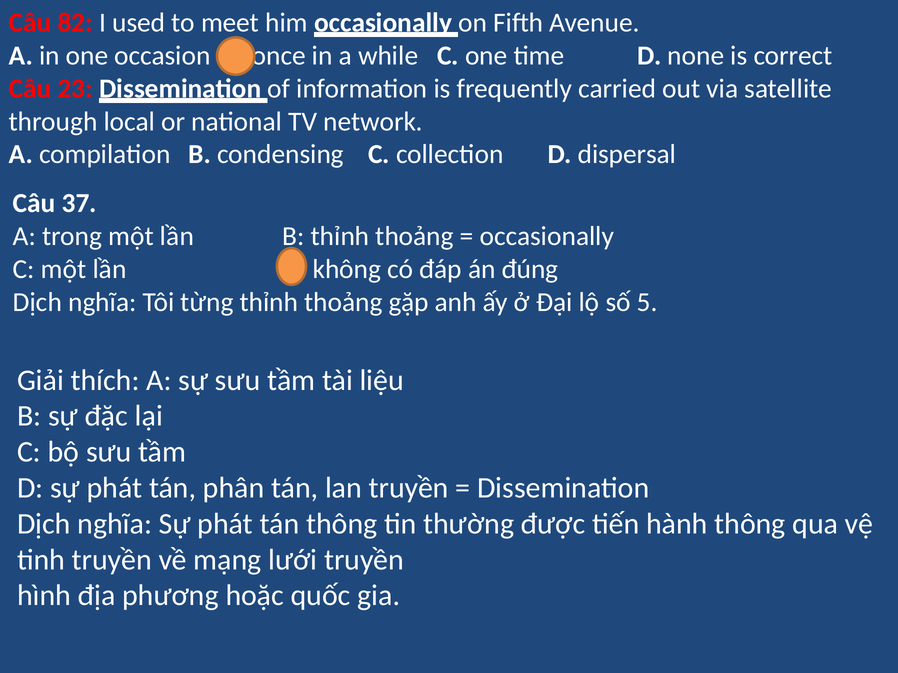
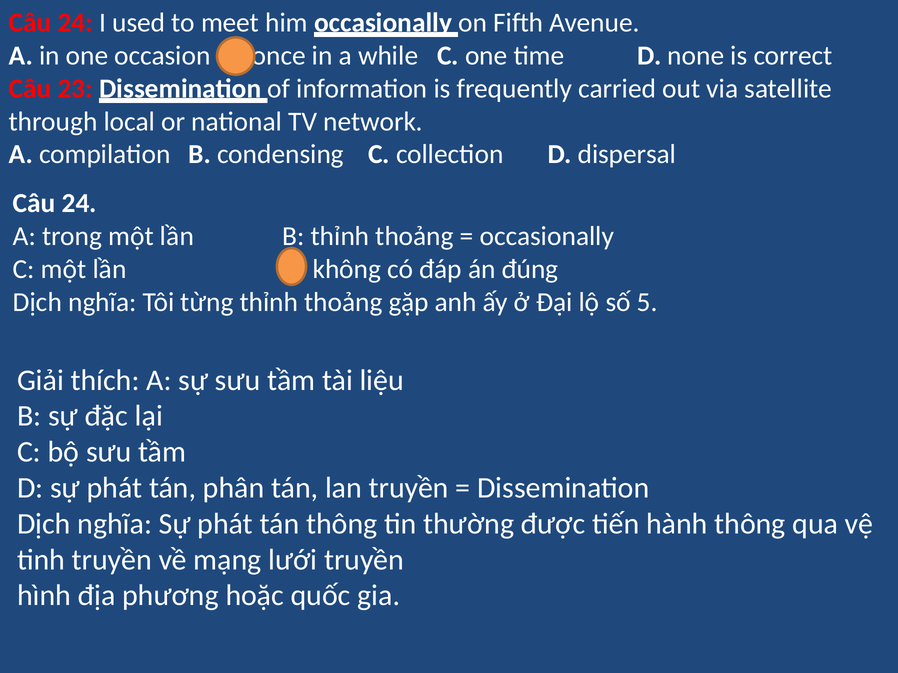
82 at (75, 23): 82 -> 24
37 at (79, 204): 37 -> 24
